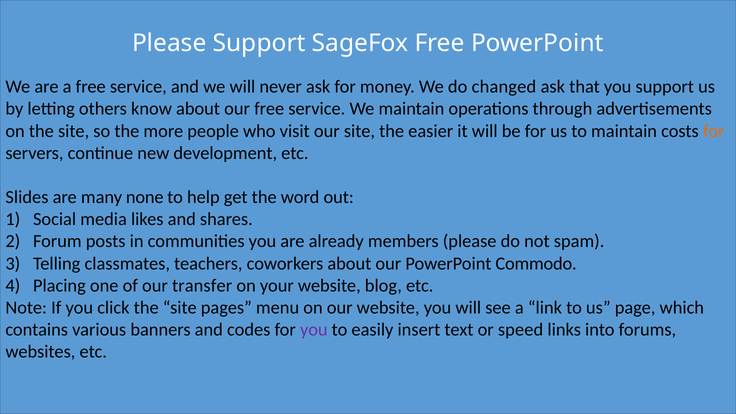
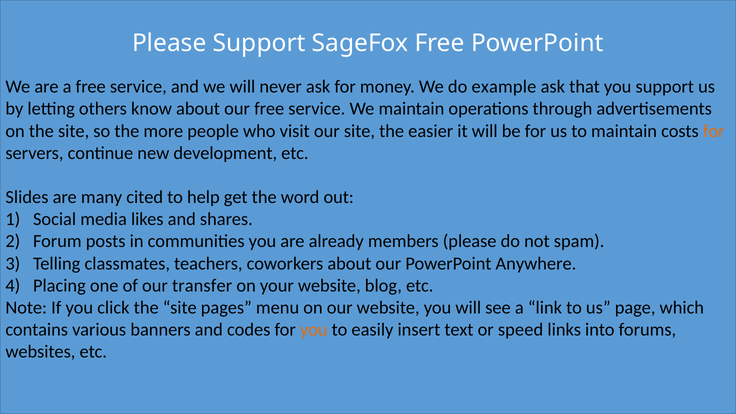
changed: changed -> example
none: none -> cited
Commodo: Commodo -> Anywhere
you at (314, 330) colour: purple -> orange
